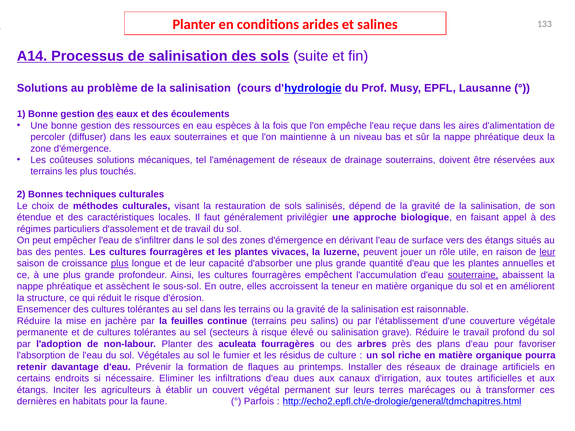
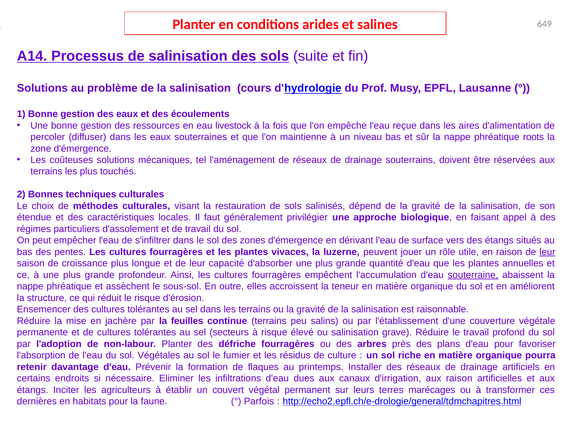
133: 133 -> 649
des at (105, 114) underline: present -> none
espèces: espèces -> livestock
deux: deux -> roots
plus at (120, 264) underline: present -> none
aculeata: aculeata -> défriche
aux toutes: toutes -> raison
